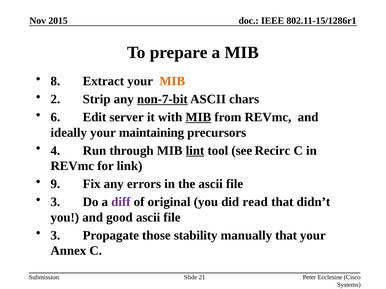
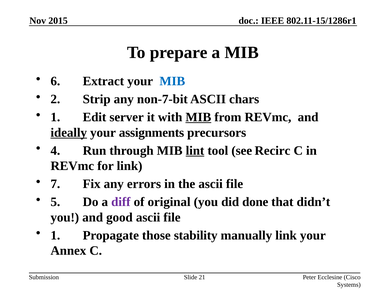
8: 8 -> 6
MIB at (172, 81) colour: orange -> blue
non-7-bit underline: present -> none
6 at (55, 117): 6 -> 1
ideally underline: none -> present
maintaining: maintaining -> assignments
9: 9 -> 7
3 at (55, 202): 3 -> 5
read: read -> done
3 at (55, 236): 3 -> 1
manually that: that -> link
